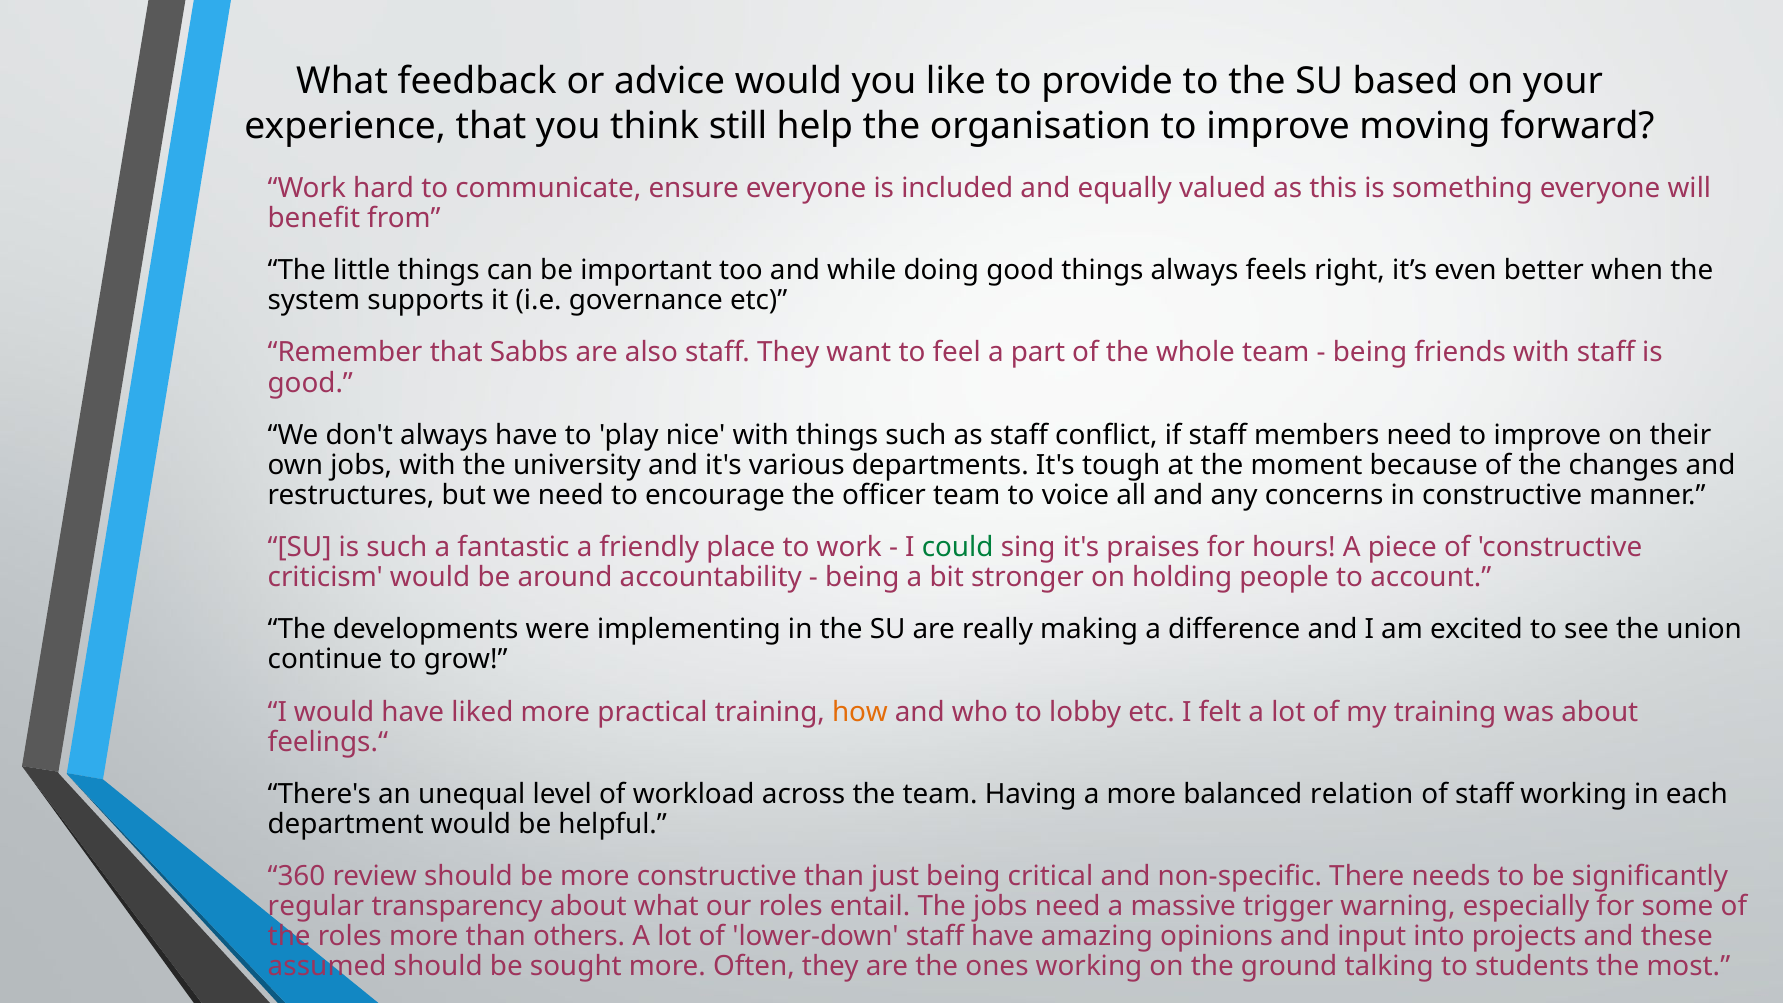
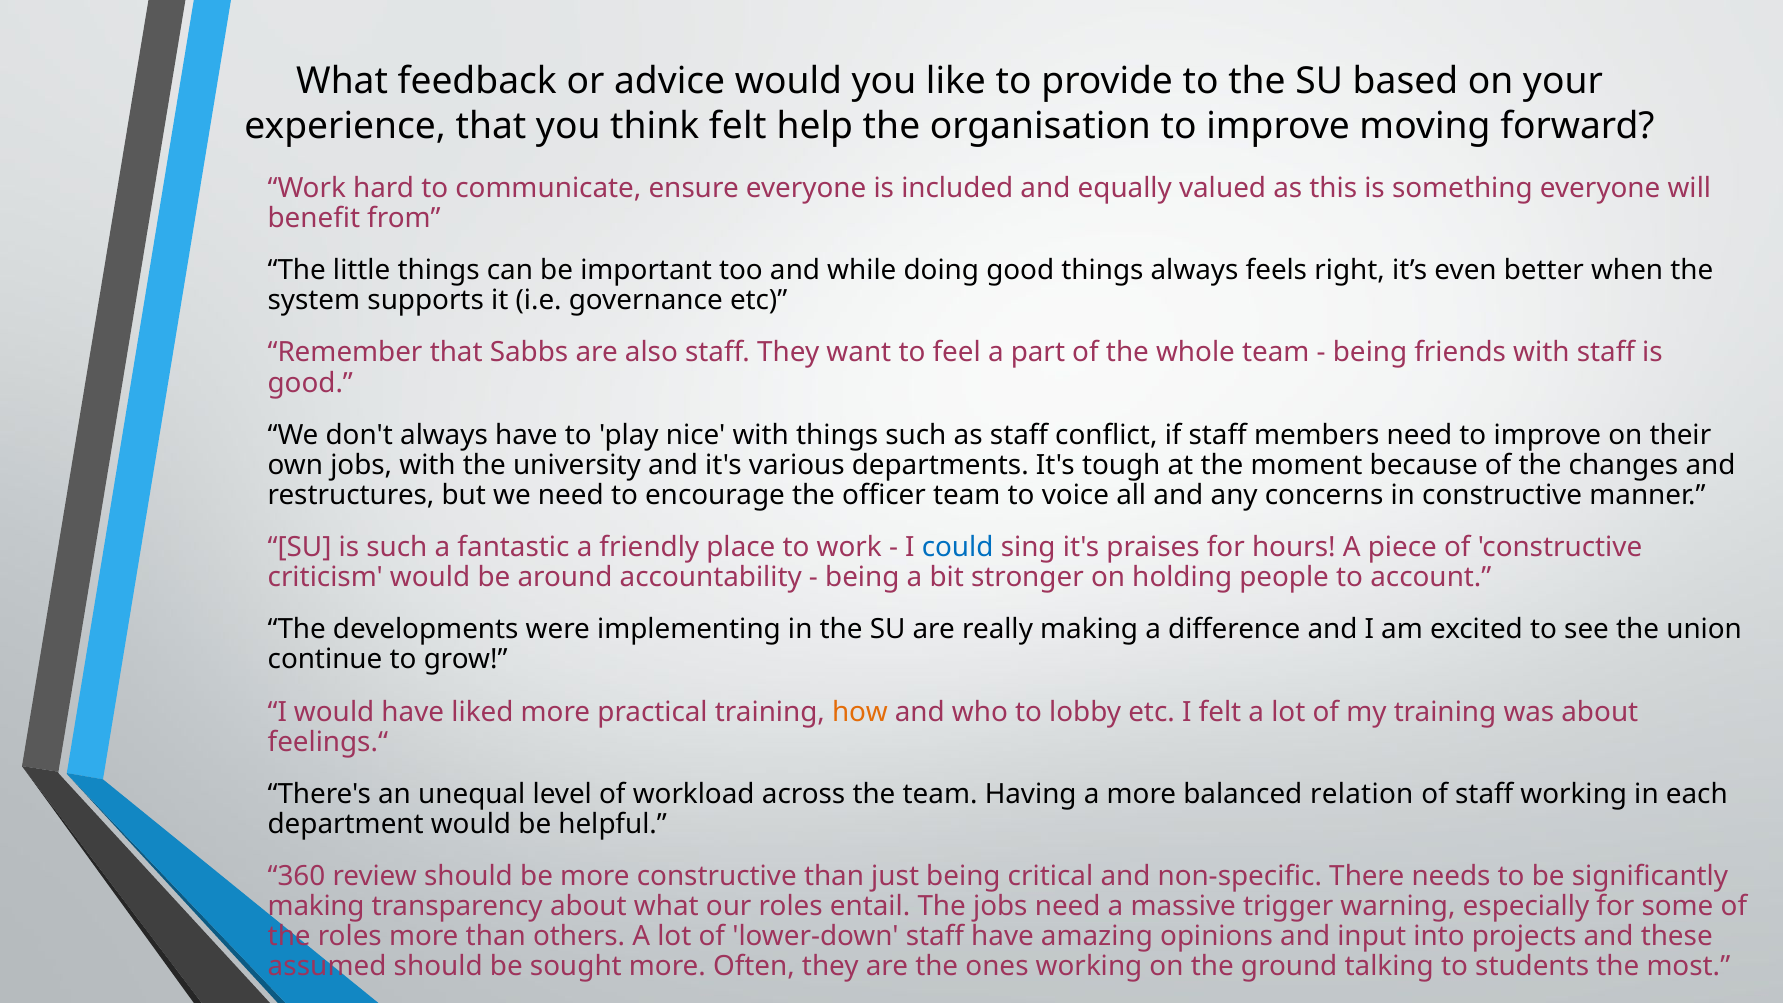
think still: still -> felt
could colour: green -> blue
regular at (316, 906): regular -> making
